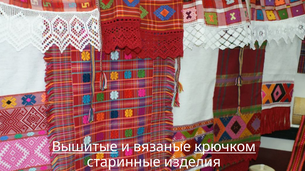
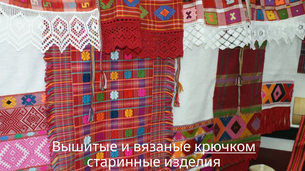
Вышитые underline: present -> none
